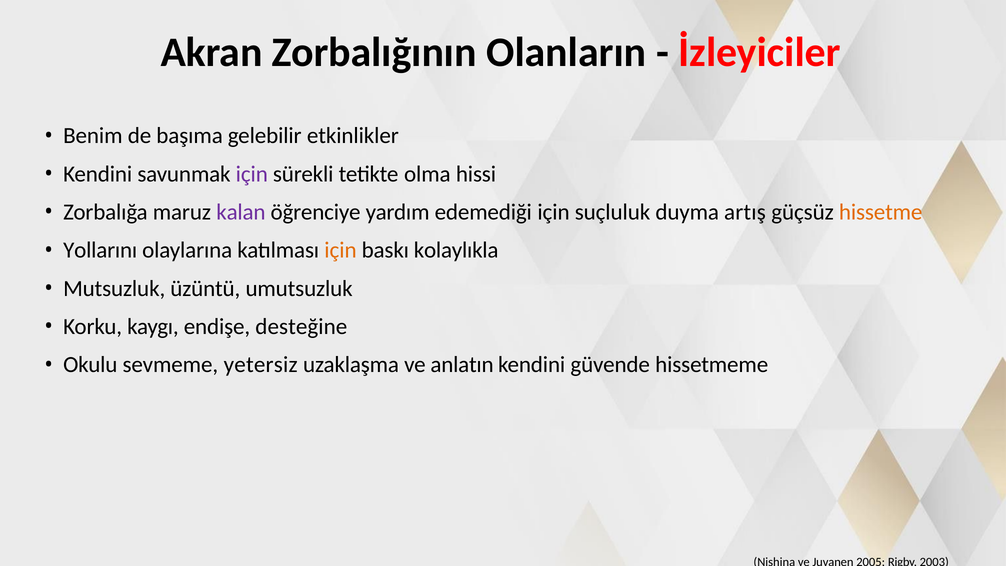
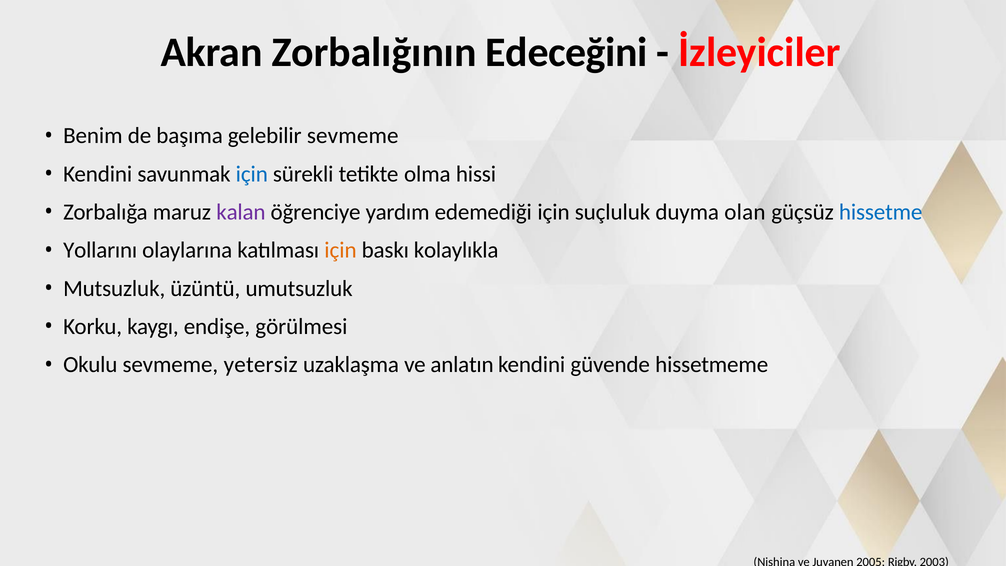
Olanların: Olanların -> Edeceğini
gelebilir etkinlikler: etkinlikler -> sevmeme
için at (252, 174) colour: purple -> blue
artış: artış -> olan
hissetme colour: orange -> blue
desteğine: desteğine -> görülmesi
